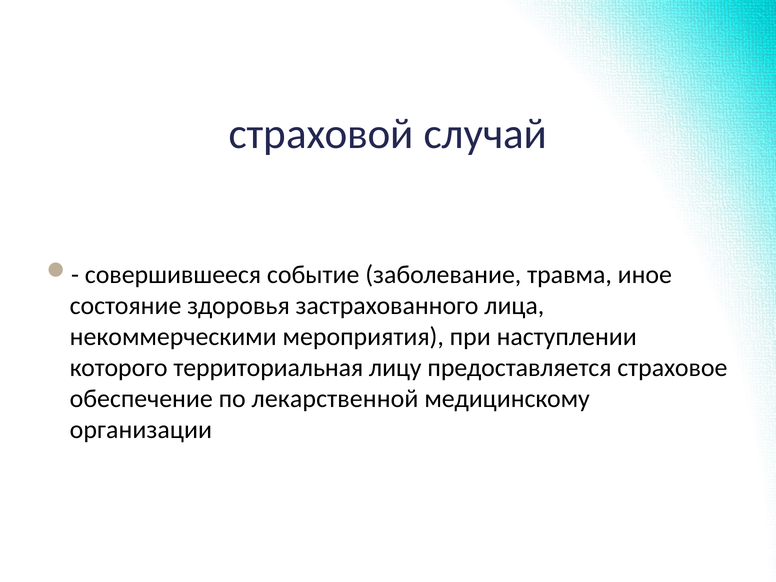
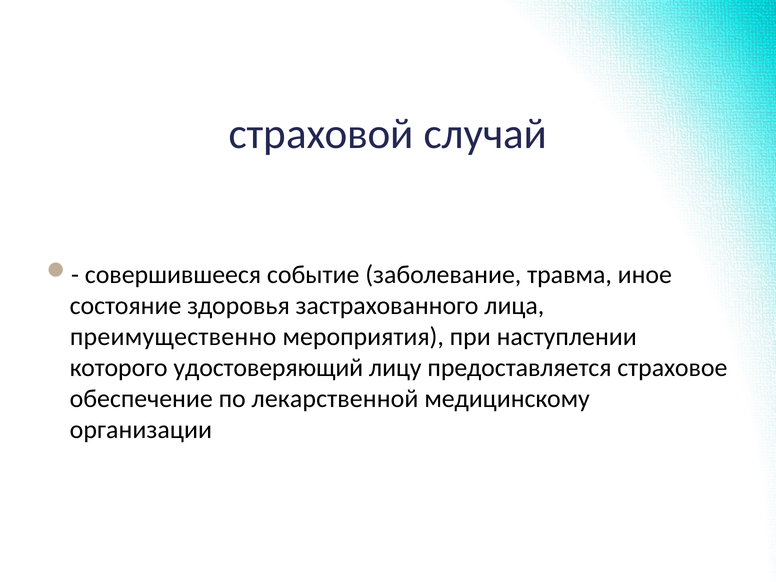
некоммерческими: некоммерческими -> преимущественно
территориальная: территориальная -> удостоверяющий
